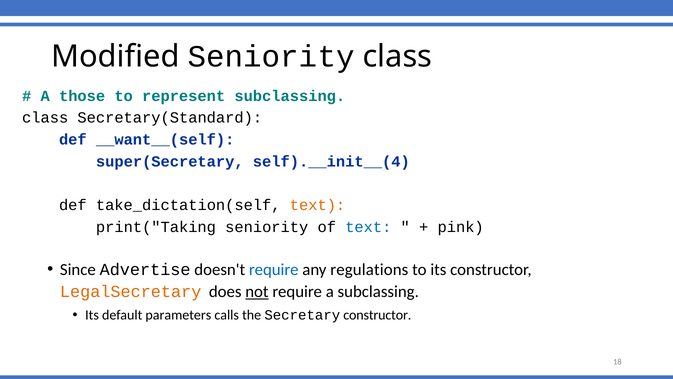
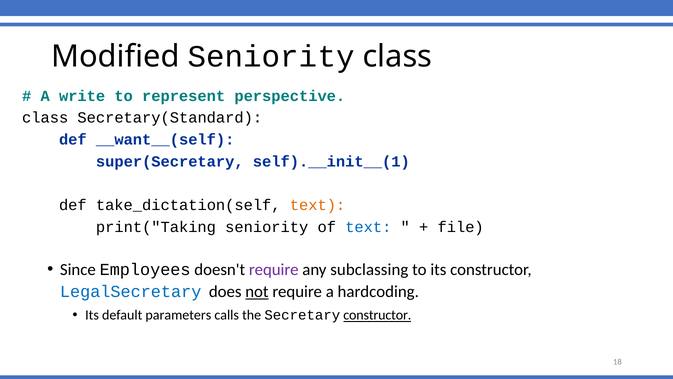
those: those -> write
represent subclassing: subclassing -> perspective
self).__init__(4: self).__init__(4 -> self).__init__(1
pink: pink -> file
Advertise: Advertise -> Employees
require at (274, 269) colour: blue -> purple
regulations: regulations -> subclassing
LegalSecretary colour: orange -> blue
a subclassing: subclassing -> hardcoding
constructor at (377, 315) underline: none -> present
